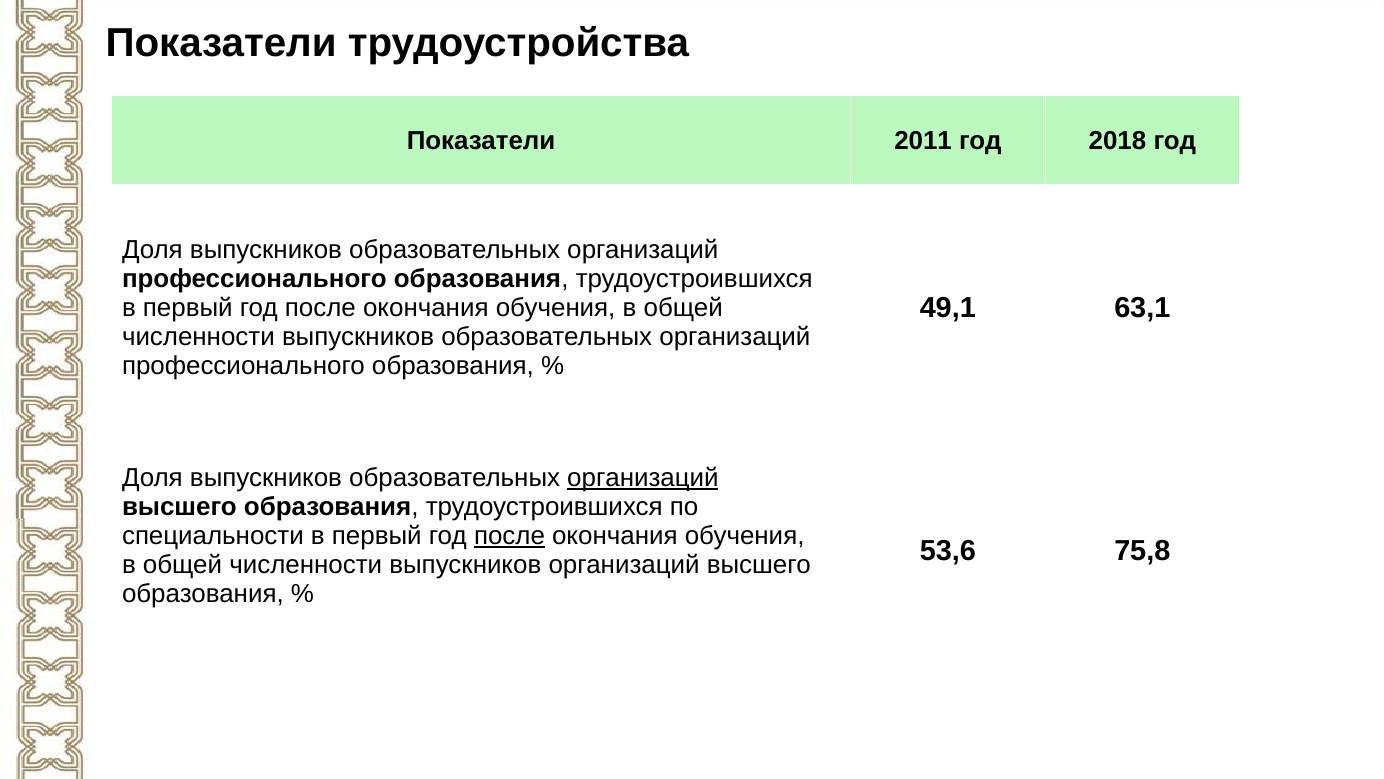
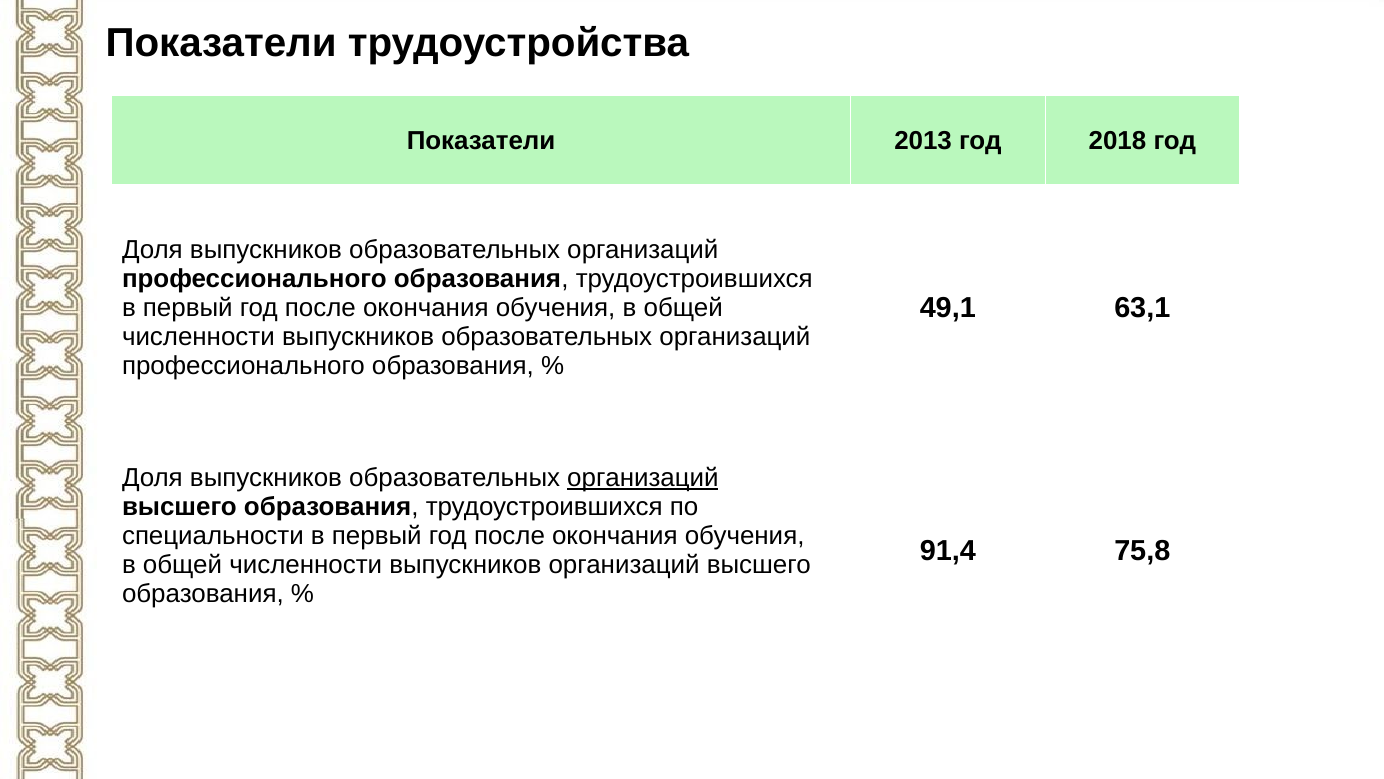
2011: 2011 -> 2013
после at (509, 536) underline: present -> none
53,6: 53,6 -> 91,4
